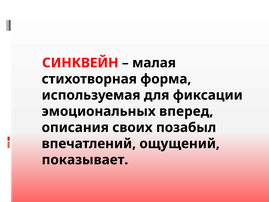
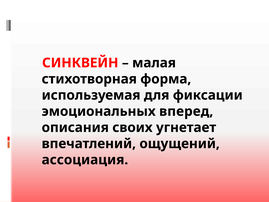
позабыл: позабыл -> угнетает
показывает: показывает -> ассоциация
